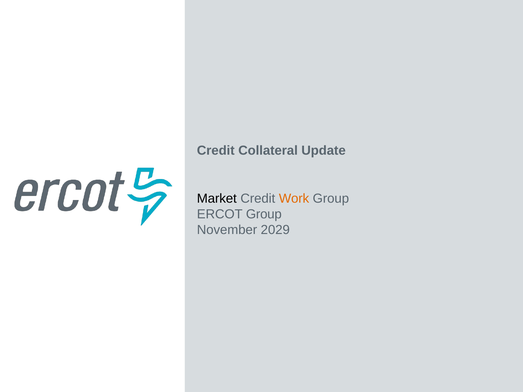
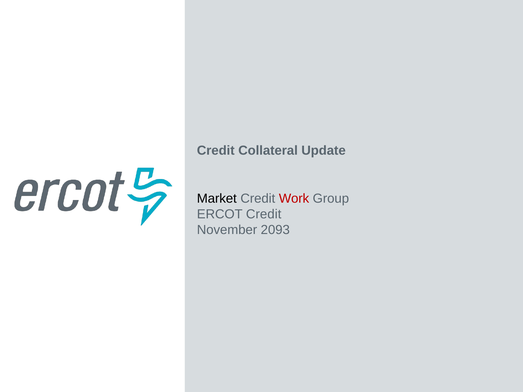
Work colour: orange -> red
ERCOT Group: Group -> Credit
2029: 2029 -> 2093
